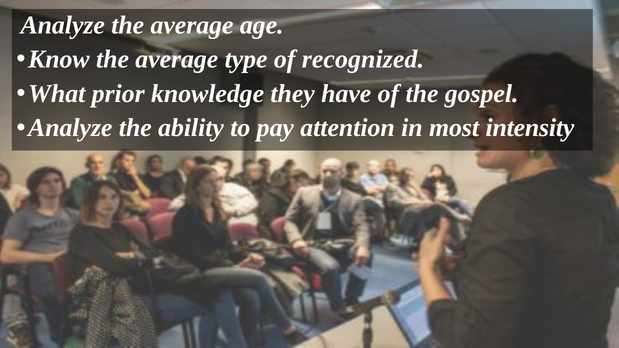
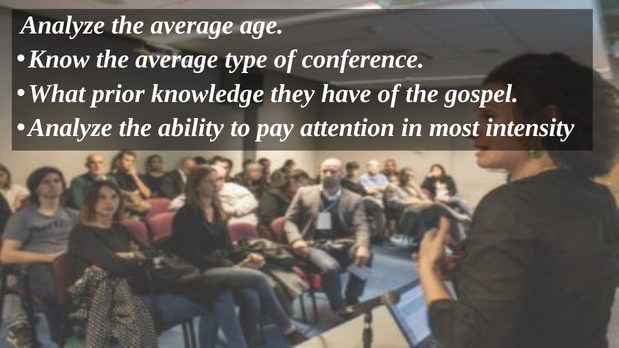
recognized: recognized -> conference
